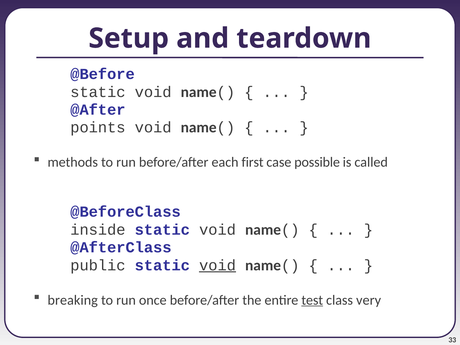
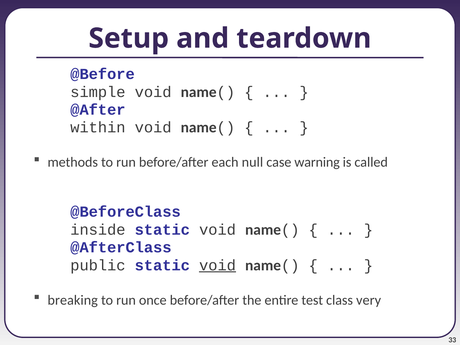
static at (98, 92): static -> simple
points: points -> within
first: first -> null
possible: possible -> warning
test underline: present -> none
